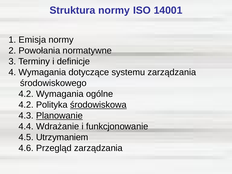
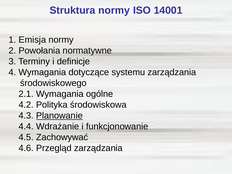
4.2 at (26, 94): 4.2 -> 2.1
środowiskowa underline: present -> none
Utrzymaniem: Utrzymaniem -> Zachowywać
